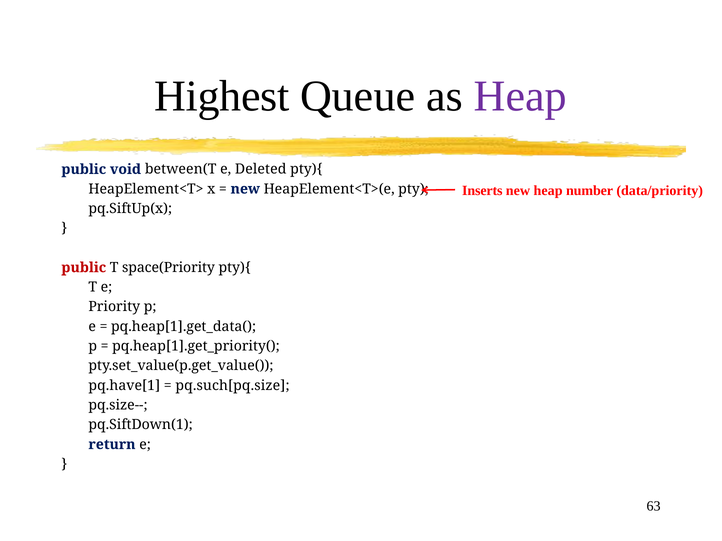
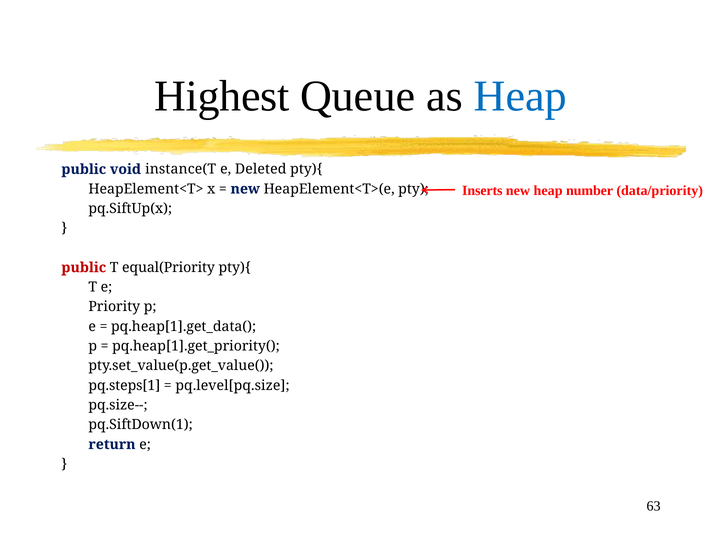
Heap at (520, 96) colour: purple -> blue
between(T: between(T -> instance(T
space(Priority: space(Priority -> equal(Priority
pq.have[1: pq.have[1 -> pq.steps[1
pq.such[pq.size: pq.such[pq.size -> pq.level[pq.size
